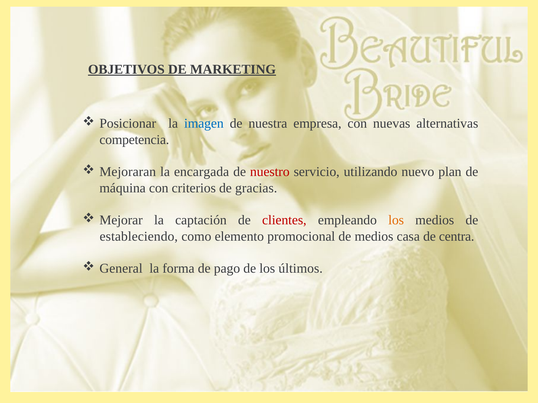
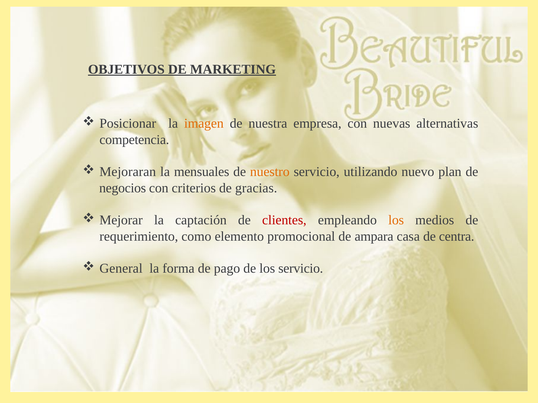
imagen colour: blue -> orange
encargada: encargada -> mensuales
nuestro colour: red -> orange
máquina: máquina -> negocios
estableciendo: estableciendo -> requerimiento
de medios: medios -> ampara
los últimos: últimos -> servicio
